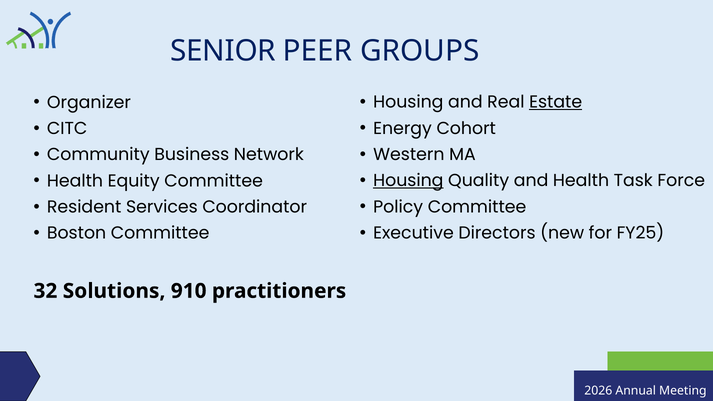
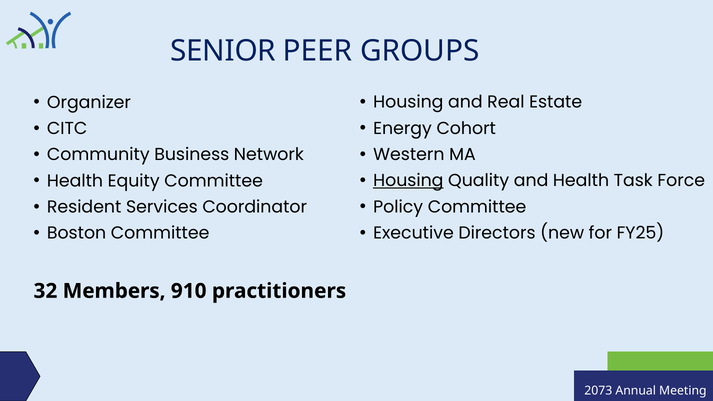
Estate underline: present -> none
Solutions: Solutions -> Members
2026: 2026 -> 2073
